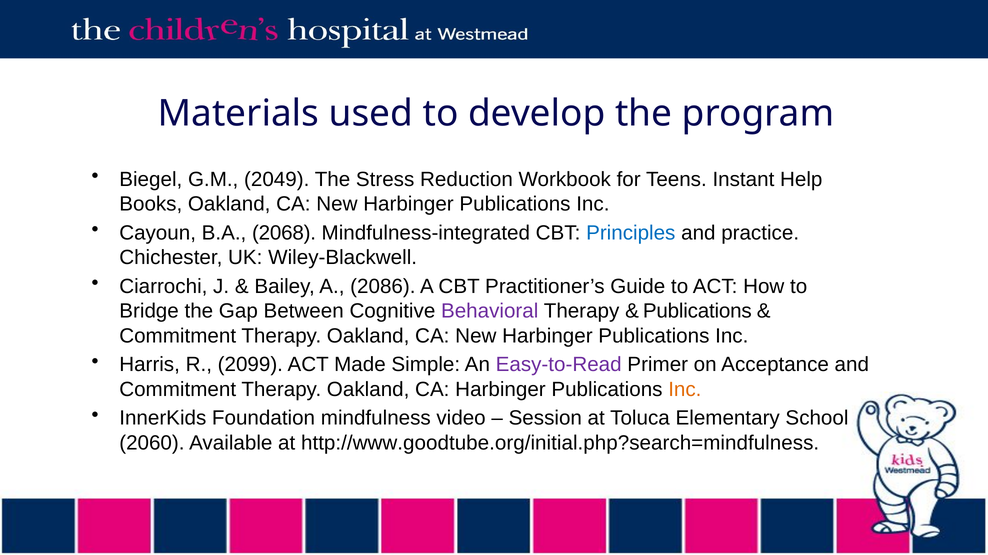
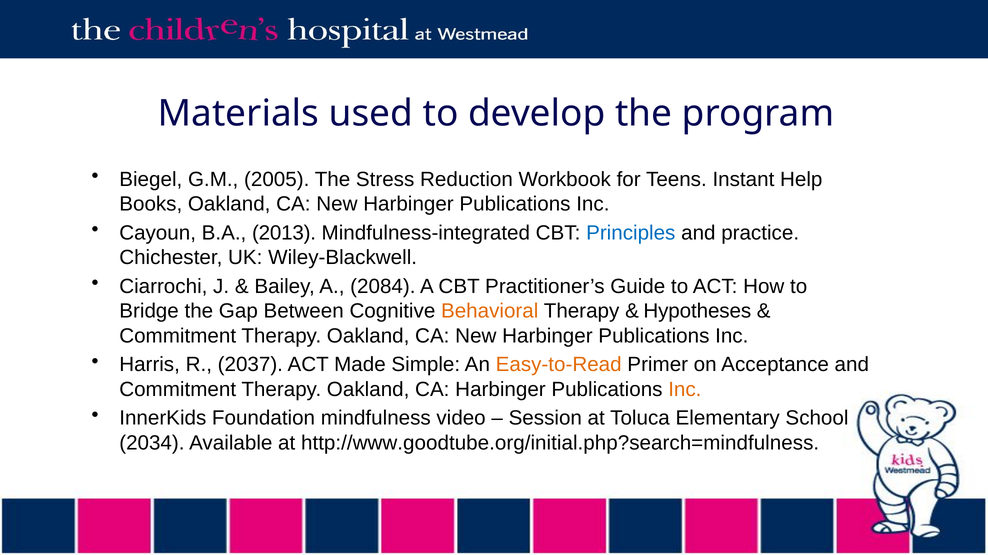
2049: 2049 -> 2005
2068: 2068 -> 2013
2086: 2086 -> 2084
Behavioral colour: purple -> orange
Publications at (697, 312): Publications -> Hypotheses
2099: 2099 -> 2037
Easy-to-Read colour: purple -> orange
2060: 2060 -> 2034
